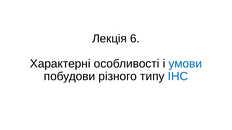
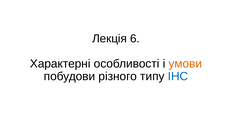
умови colour: blue -> orange
